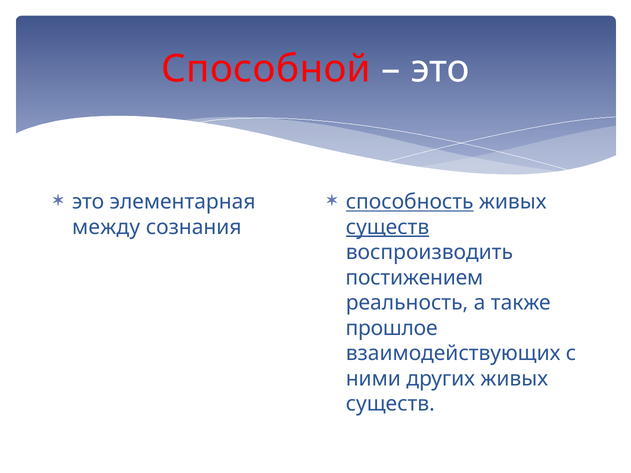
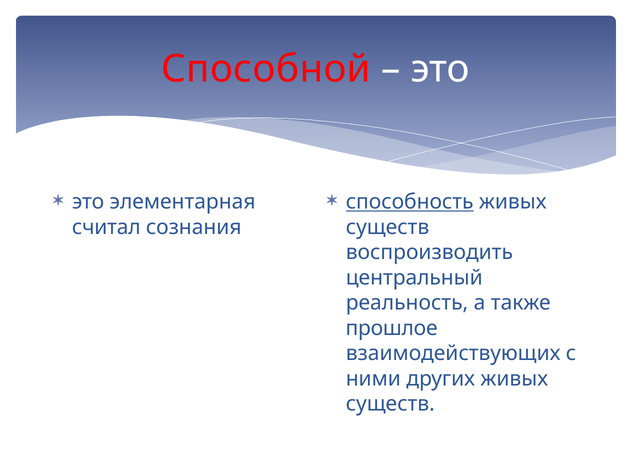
между: между -> считал
существ at (388, 227) underline: present -> none
постижением: постижением -> центральный
